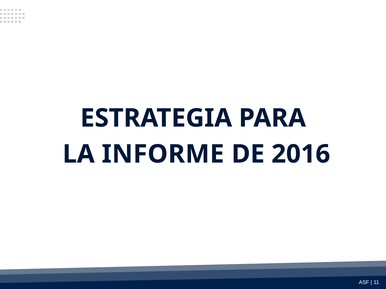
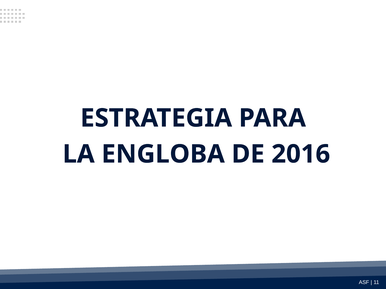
INFORME: INFORME -> ENGLOBA
